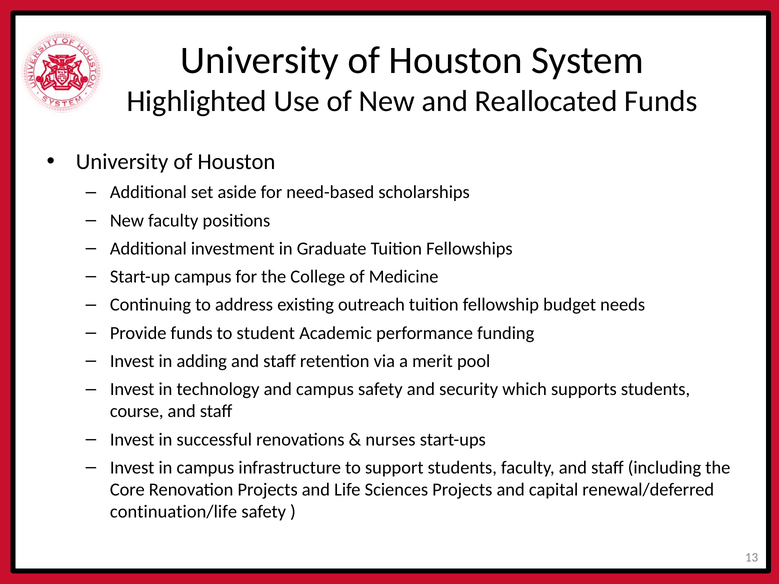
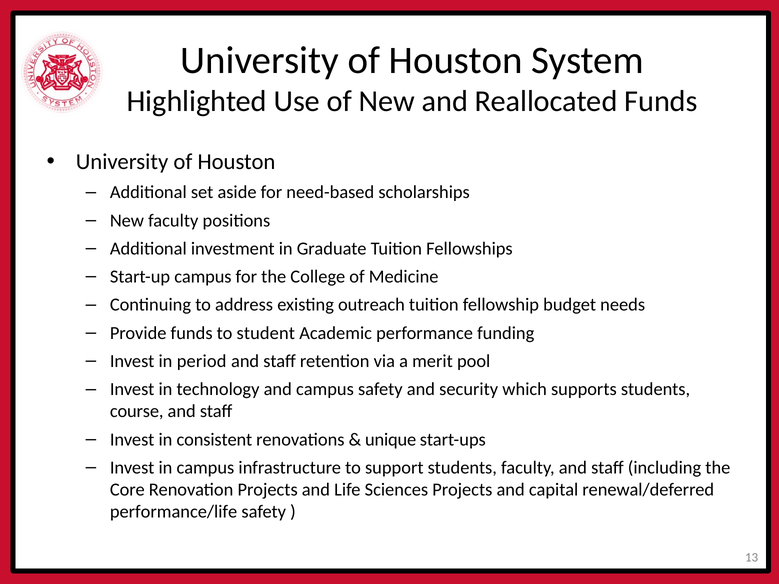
adding: adding -> period
successful: successful -> consistent
nurses: nurses -> unique
continuation/life: continuation/life -> performance/life
